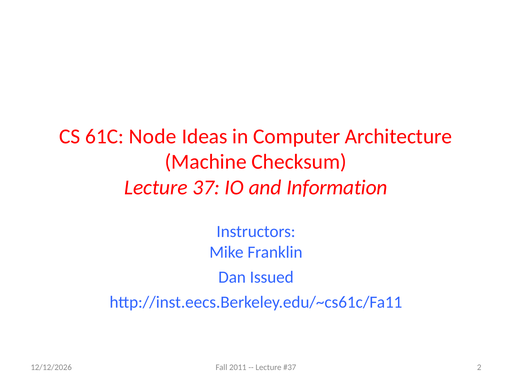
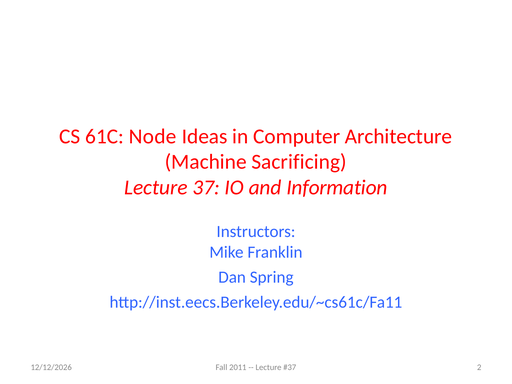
Checksum: Checksum -> Sacrificing
Issued: Issued -> Spring
